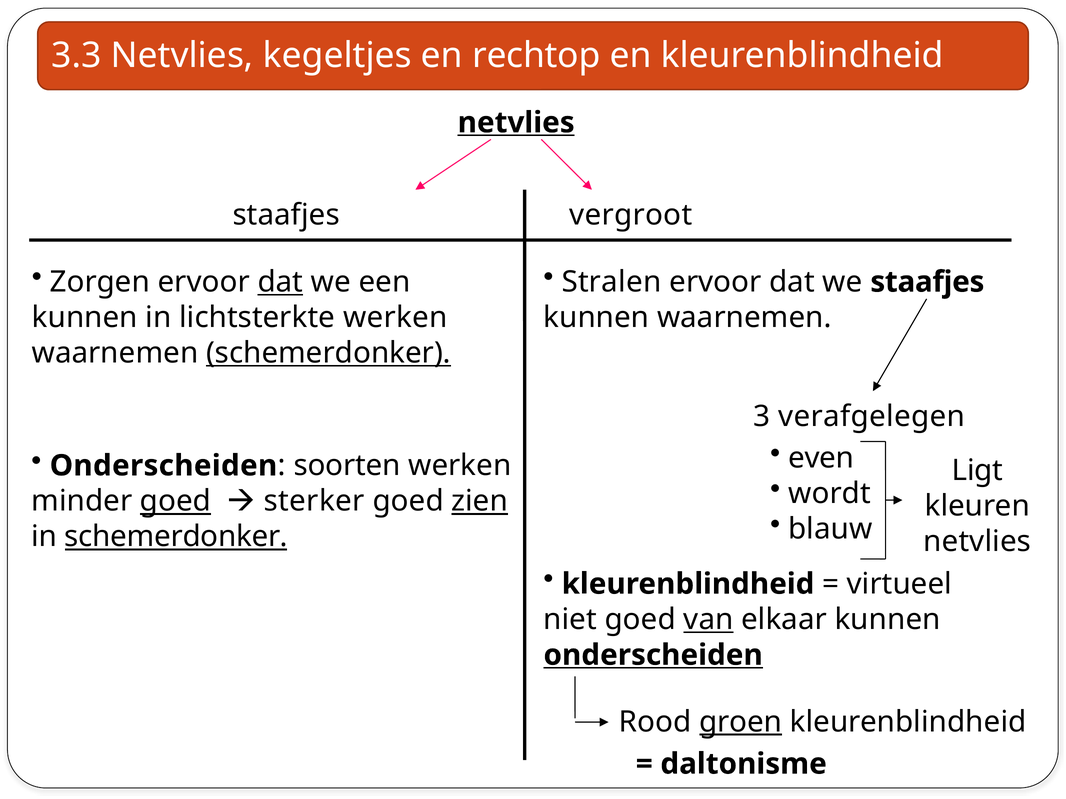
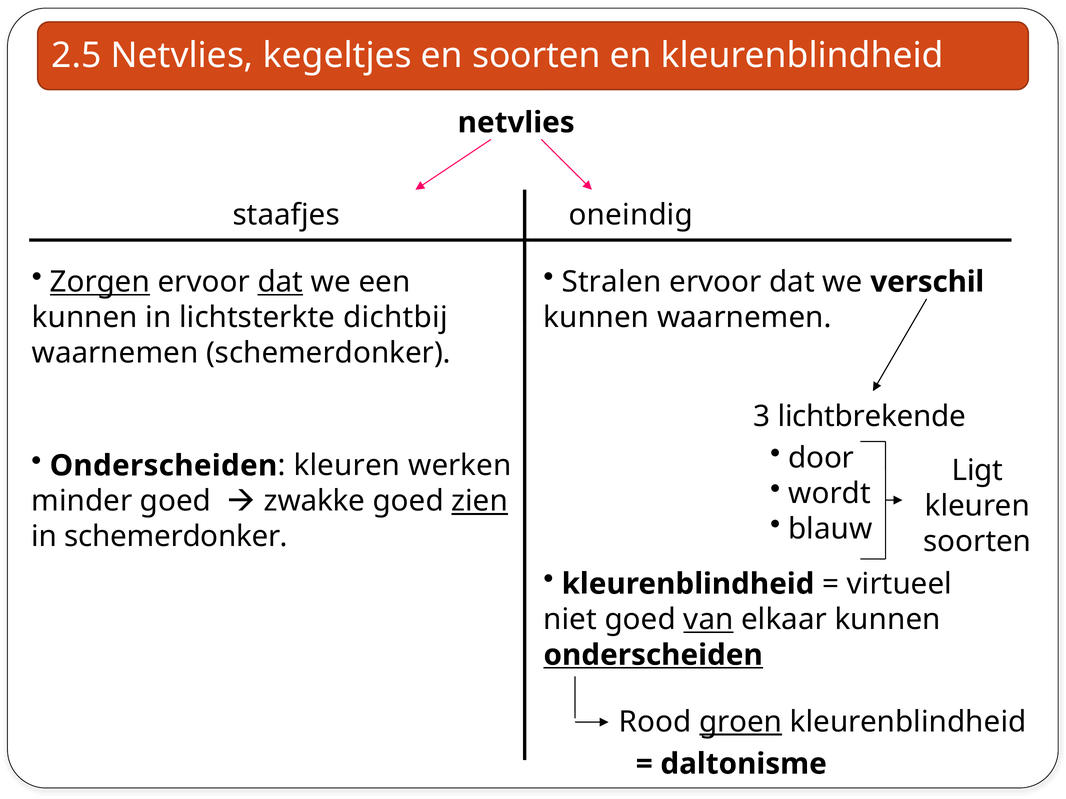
3.3: 3.3 -> 2.5
en rechtop: rechtop -> soorten
netvlies at (516, 123) underline: present -> none
vergroot: vergroot -> oneindig
Zorgen underline: none -> present
we staafjes: staafjes -> verschil
lichtsterkte werken: werken -> dichtbij
schemerdonker at (328, 353) underline: present -> none
verafgelegen: verafgelegen -> lichtbrekende
even: even -> door
soorten at (347, 466): soorten -> kleuren
goed at (175, 501) underline: present -> none
sterker: sterker -> zwakke
schemerdonker at (176, 537) underline: present -> none
netvlies at (977, 542): netvlies -> soorten
